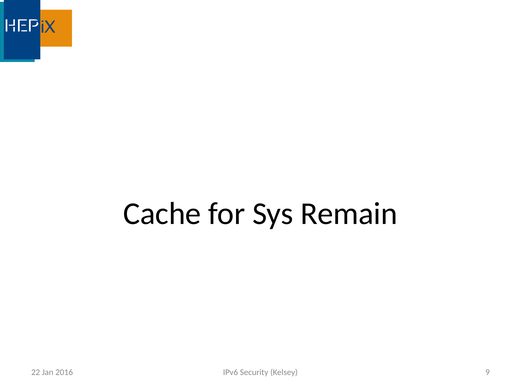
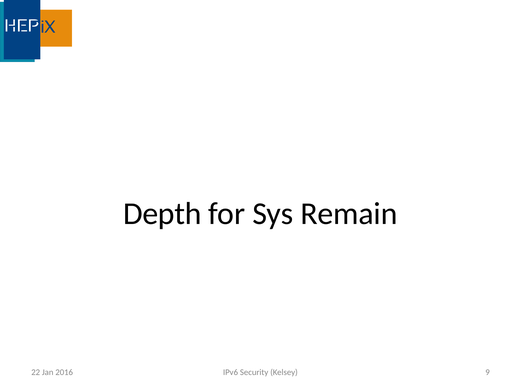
Cache: Cache -> Depth
